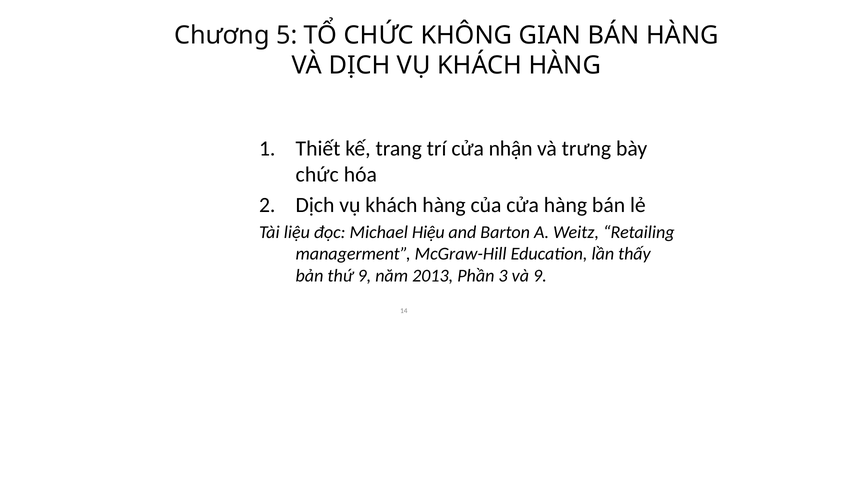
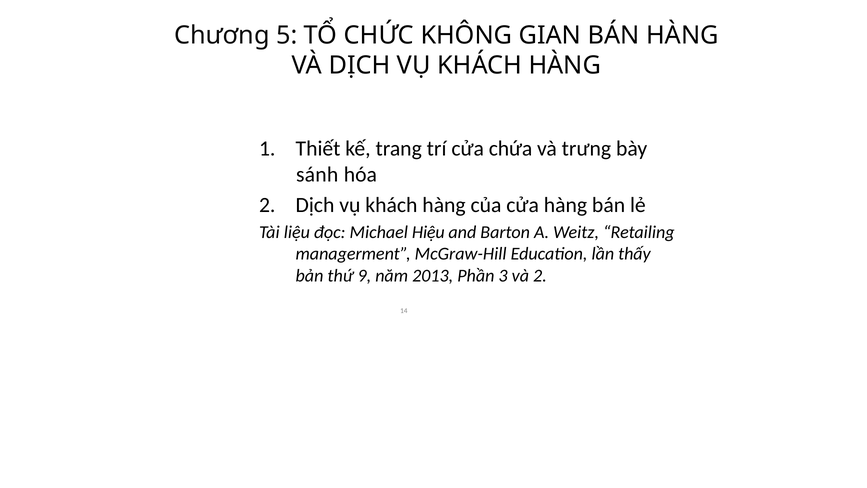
nhận: nhận -> chứa
chức at (317, 175): chức -> sánh
và 9: 9 -> 2
